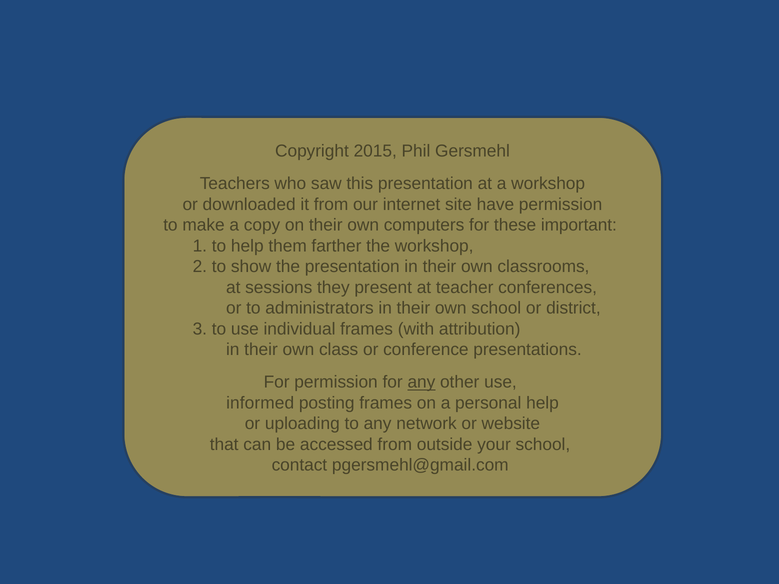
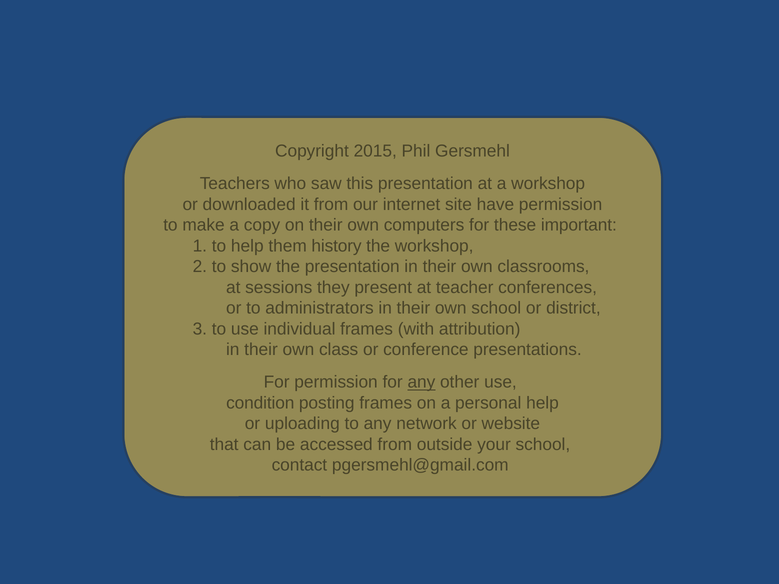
farther: farther -> history
informed: informed -> condition
